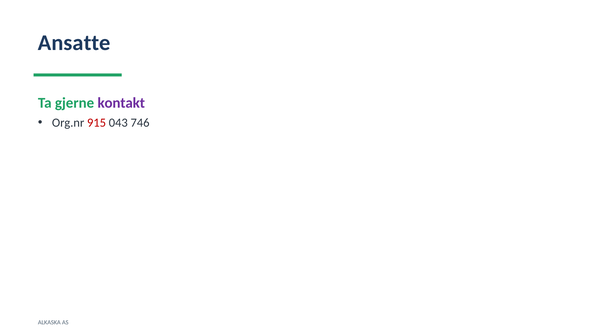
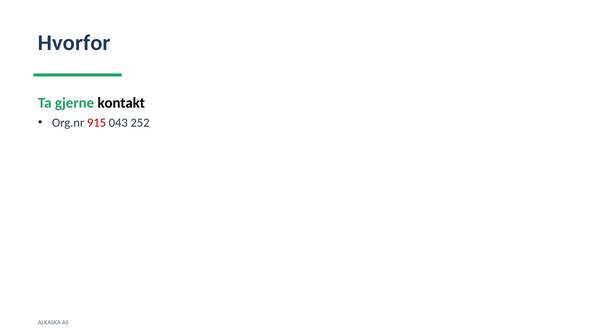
Ansatte: Ansatte -> Hvorfor
kontakt colour: purple -> black
746: 746 -> 252
